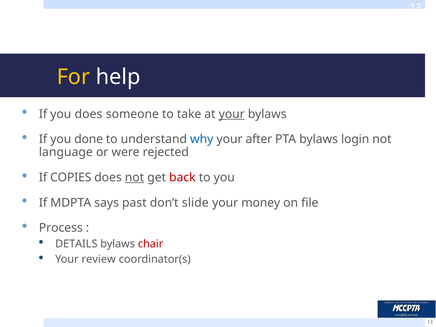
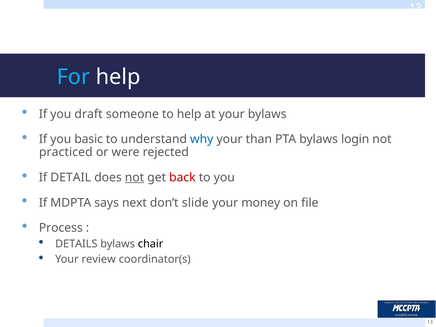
For colour: yellow -> light blue
you does: does -> draft
to take: take -> help
your at (232, 114) underline: present -> none
done: done -> basic
after: after -> than
language: language -> practiced
COPIES: COPIES -> DETAIL
past: past -> next
chair colour: red -> black
